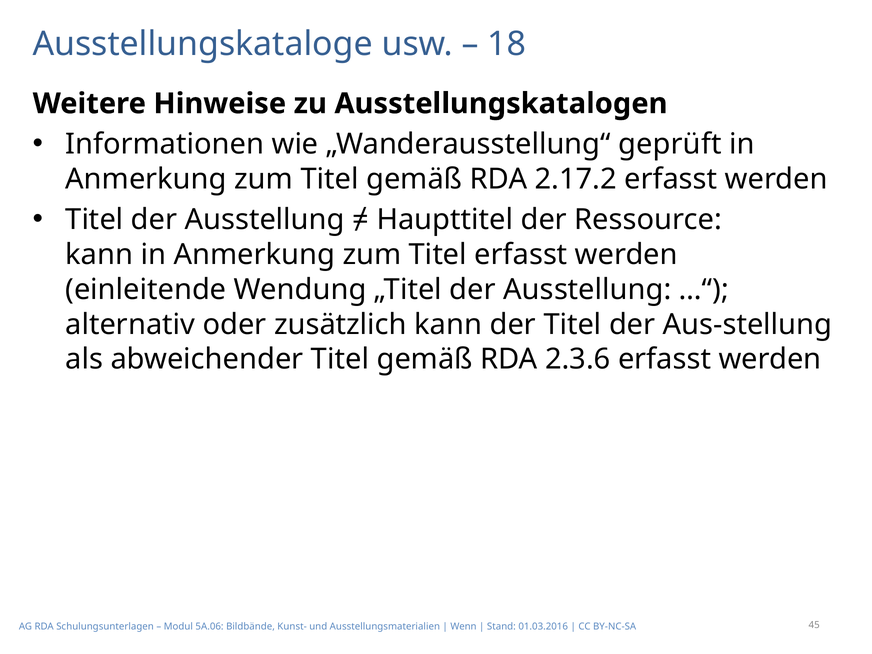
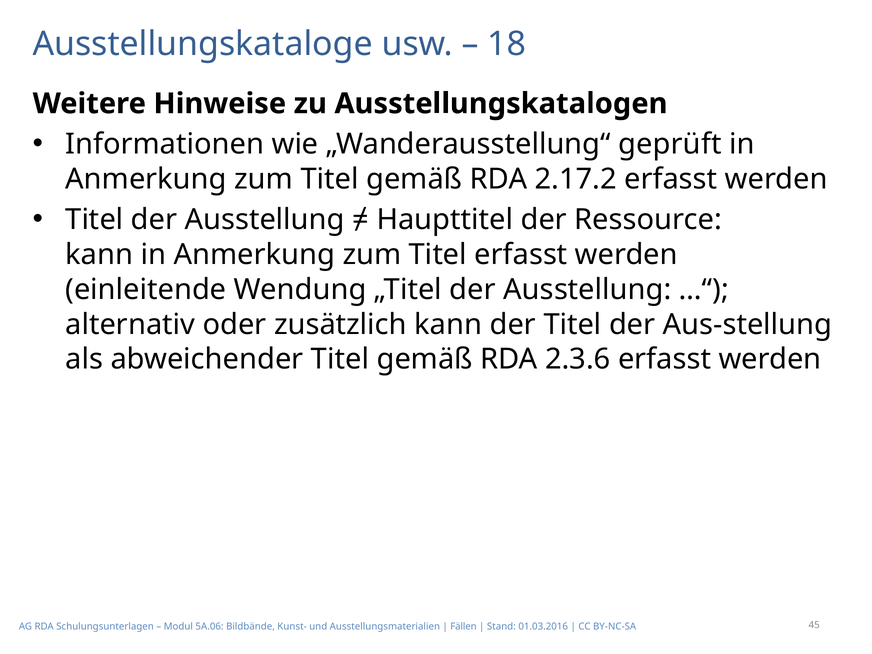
Wenn: Wenn -> Fällen
